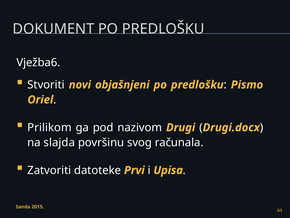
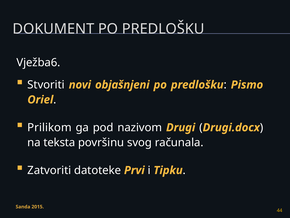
slajda: slajda -> teksta
Upisa: Upisa -> Tipku
